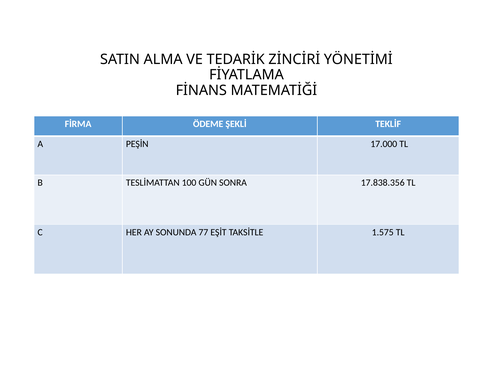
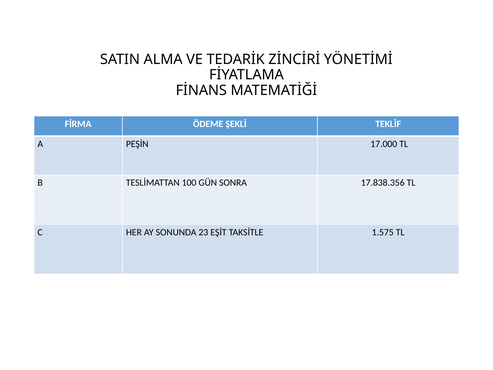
77: 77 -> 23
